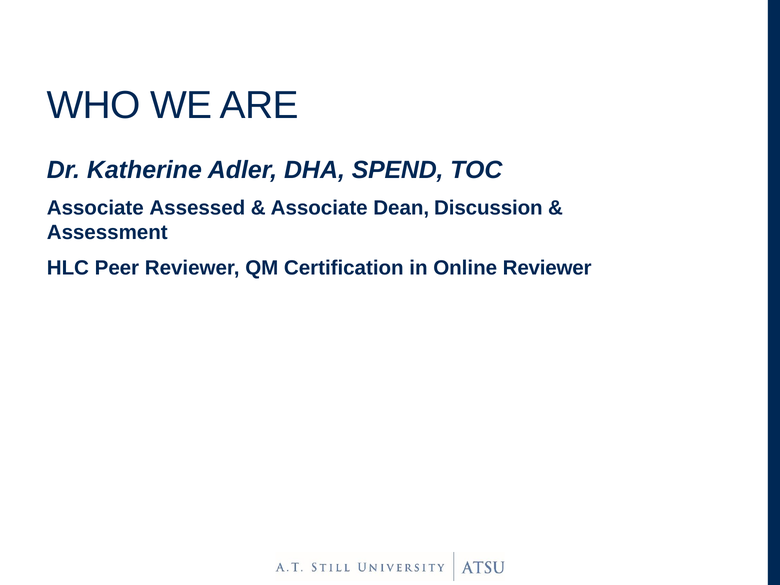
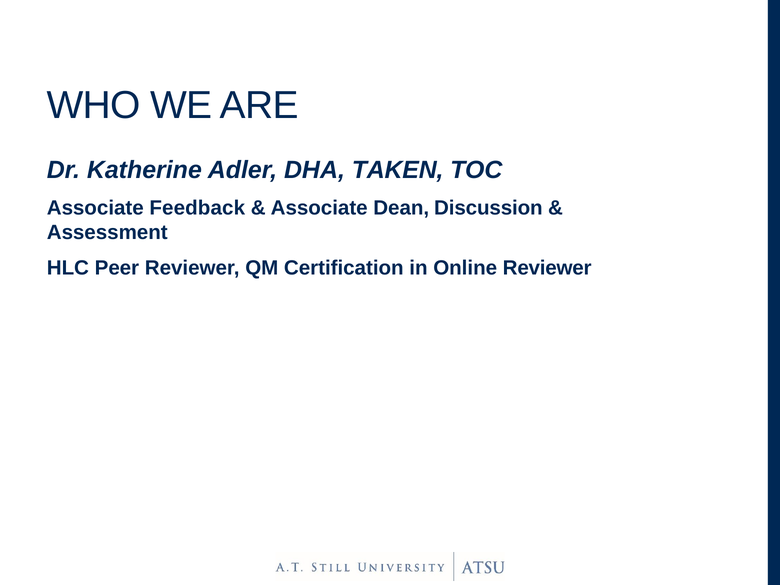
SPEND: SPEND -> TAKEN
Assessed: Assessed -> Feedback
